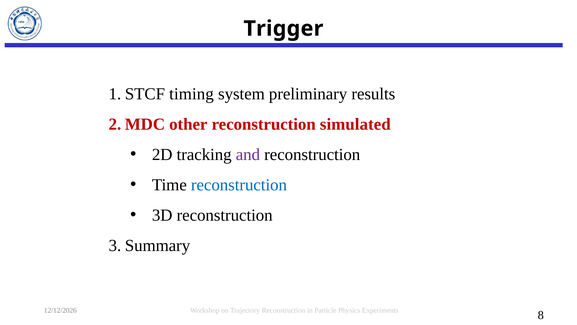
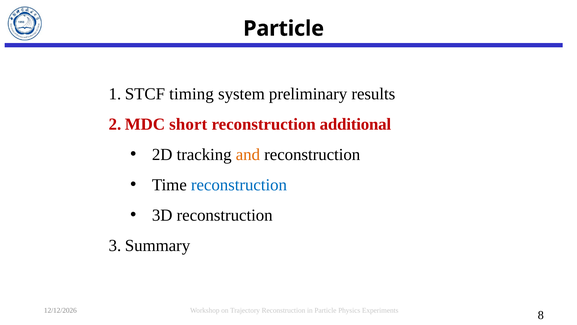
Trigger at (283, 29): Trigger -> Particle
other: other -> short
simulated: simulated -> additional
and colour: purple -> orange
